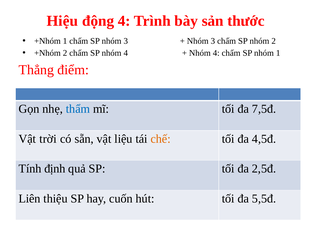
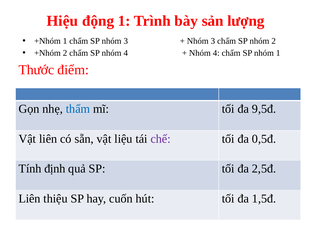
động 4: 4 -> 1
thước: thước -> lượng
Thẳng: Thẳng -> Thước
7,5đ: 7,5đ -> 9,5đ
Vật trời: trời -> liên
chế colour: orange -> purple
4,5đ: 4,5đ -> 0,5đ
5,5đ: 5,5đ -> 1,5đ
